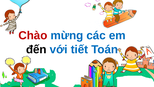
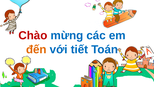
đến colour: black -> orange
